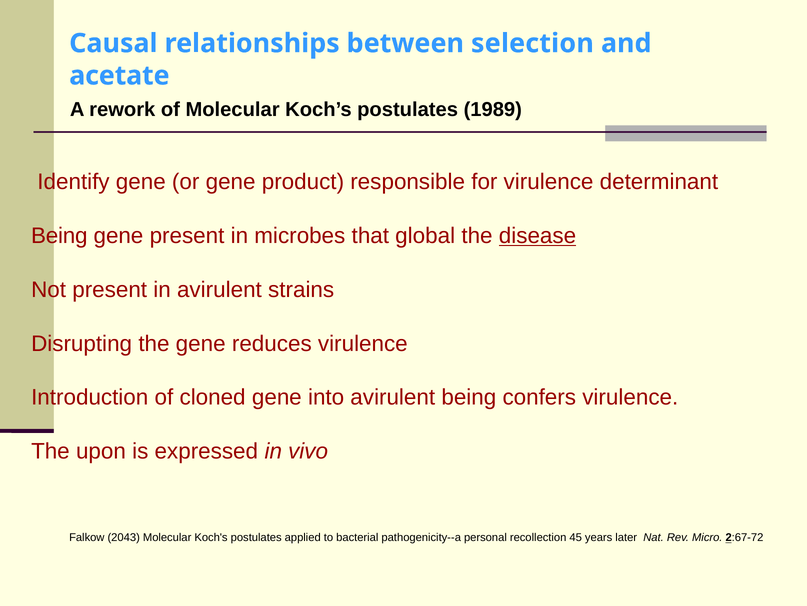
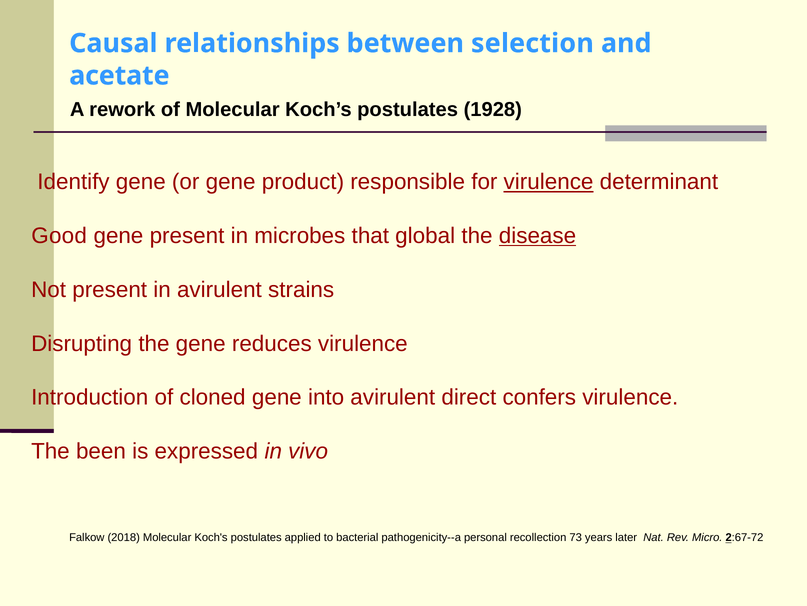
1989: 1989 -> 1928
virulence at (549, 182) underline: none -> present
Being at (59, 236): Being -> Good
avirulent being: being -> direct
upon: upon -> been
2043: 2043 -> 2018
45: 45 -> 73
